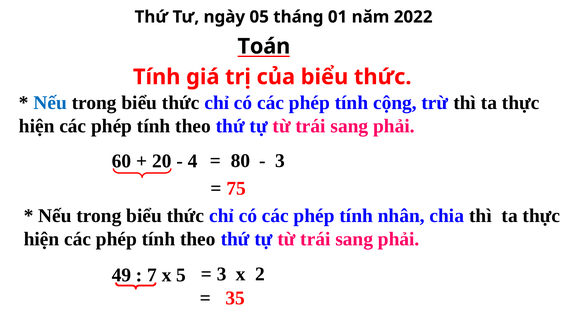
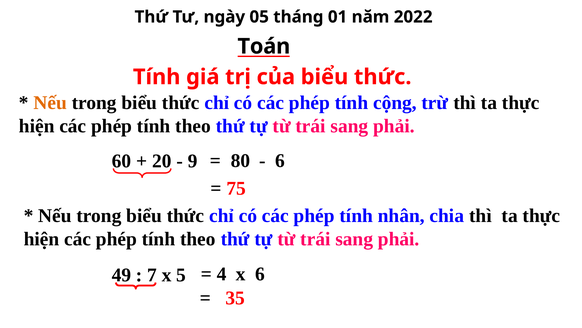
Nếu at (50, 102) colour: blue -> orange
3 at (280, 160): 3 -> 6
4: 4 -> 9
x 2: 2 -> 6
3 at (222, 274): 3 -> 4
